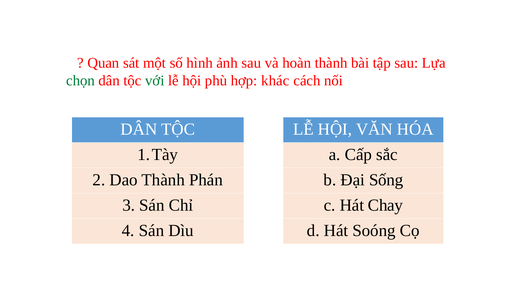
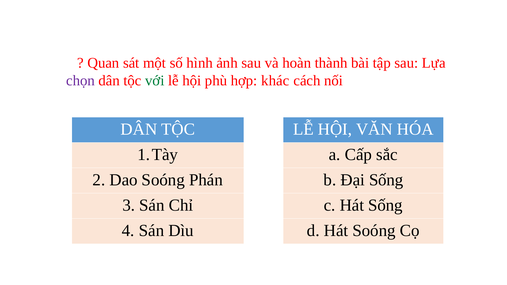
chọn colour: green -> purple
Dao Thành: Thành -> Soóng
Hát Chay: Chay -> Sống
